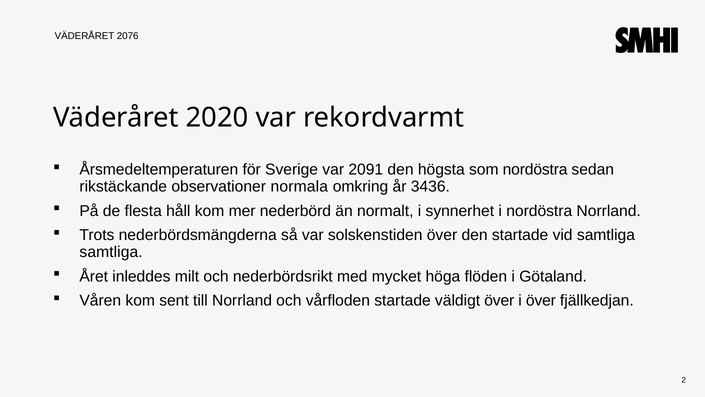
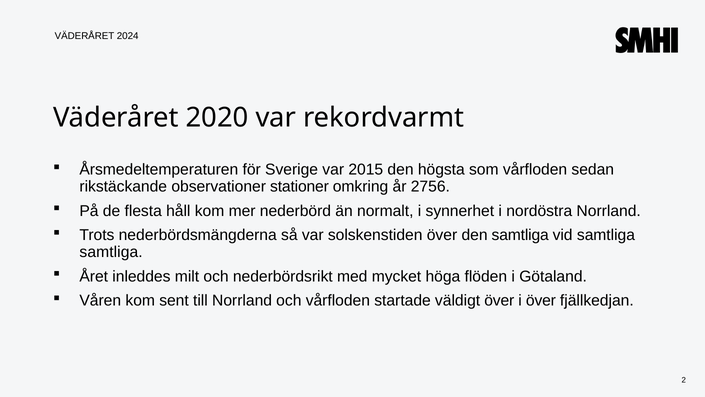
2076: 2076 -> 2024
2091: 2091 -> 2015
som nordöstra: nordöstra -> vårfloden
normala: normala -> stationer
3436: 3436 -> 2756
den startade: startade -> samtliga
